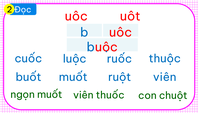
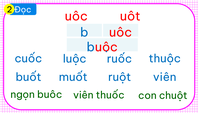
ngọn muốt: muốt -> buôc
